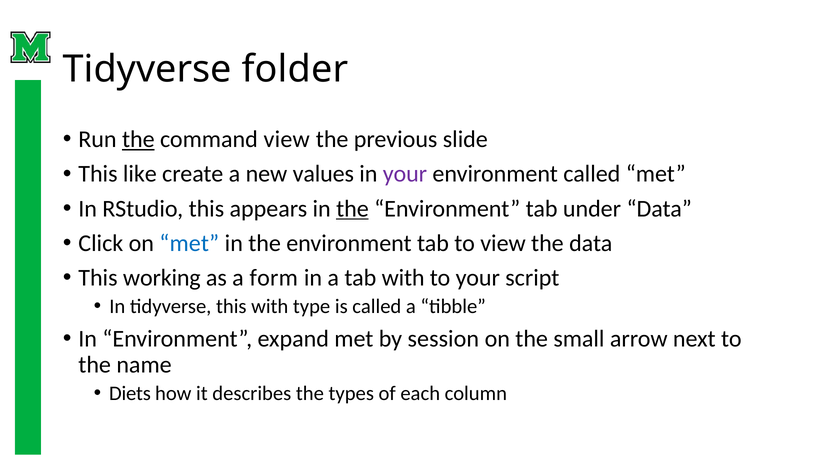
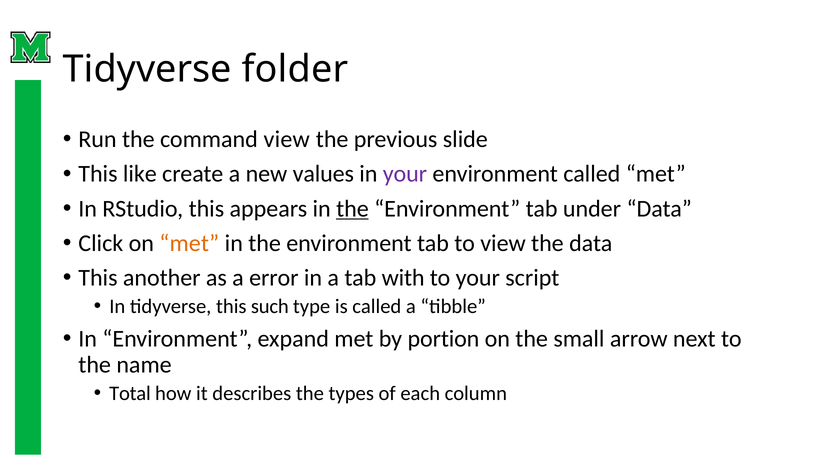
the at (138, 139) underline: present -> none
met at (189, 243) colour: blue -> orange
working: working -> another
form: form -> error
this with: with -> such
session: session -> portion
Diets: Diets -> Total
